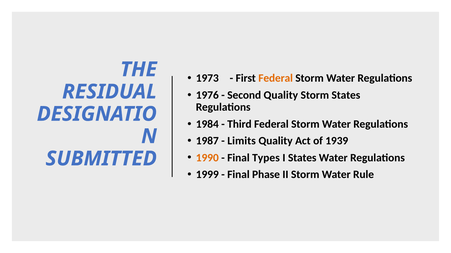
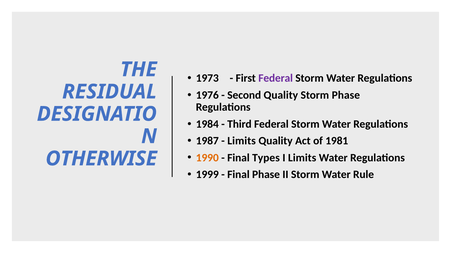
Federal at (276, 78) colour: orange -> purple
Storm States: States -> Phase
1939: 1939 -> 1981
I States: States -> Limits
SUBMITTED: SUBMITTED -> OTHERWISE
